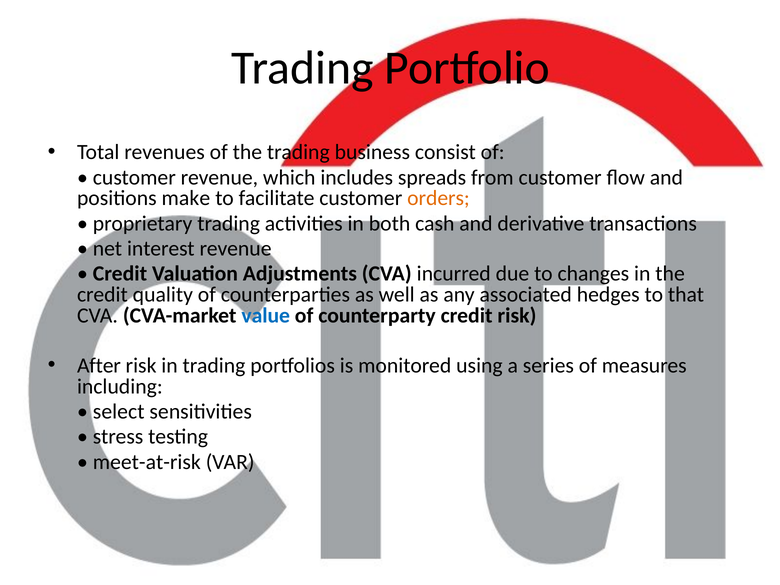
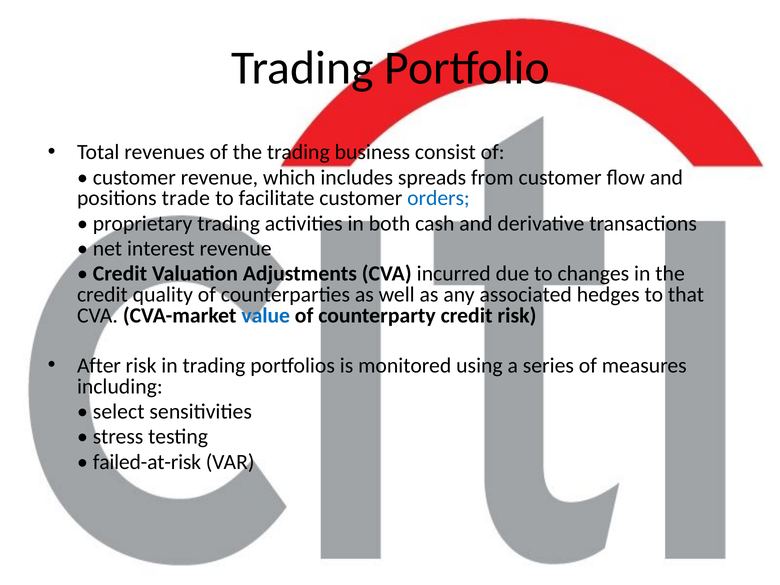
make: make -> trade
orders colour: orange -> blue
meet-at-risk: meet-at-risk -> failed-at-risk
